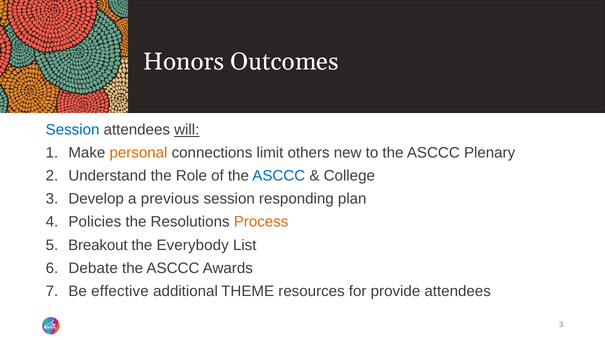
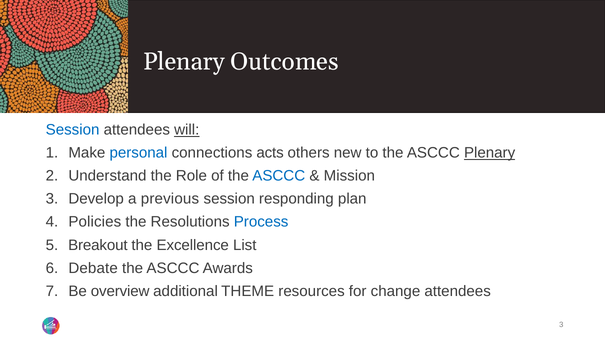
Honors at (184, 62): Honors -> Plenary
personal colour: orange -> blue
limit: limit -> acts
Plenary at (490, 153) underline: none -> present
College: College -> Mission
Process colour: orange -> blue
Everybody: Everybody -> Excellence
effective: effective -> overview
provide: provide -> change
